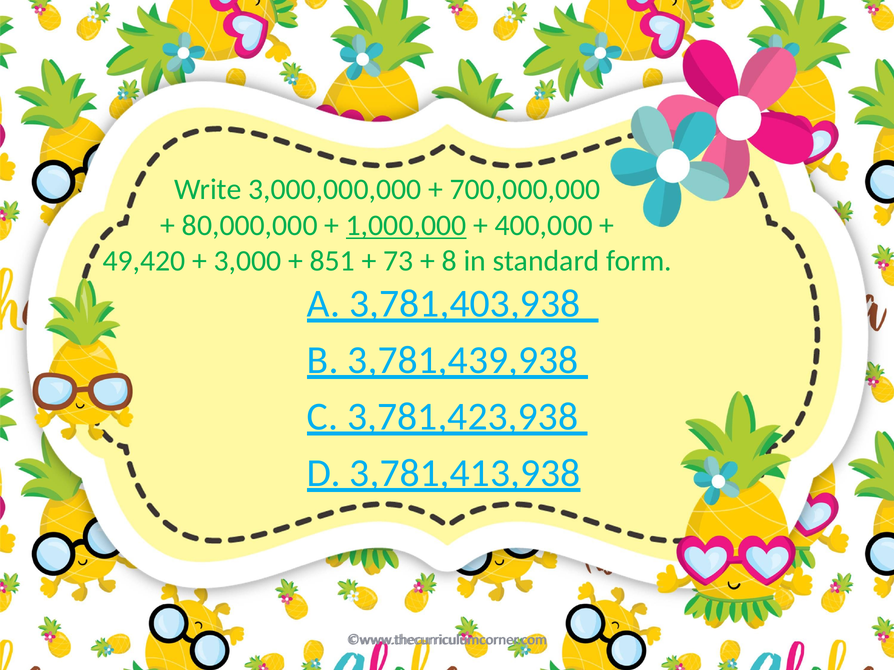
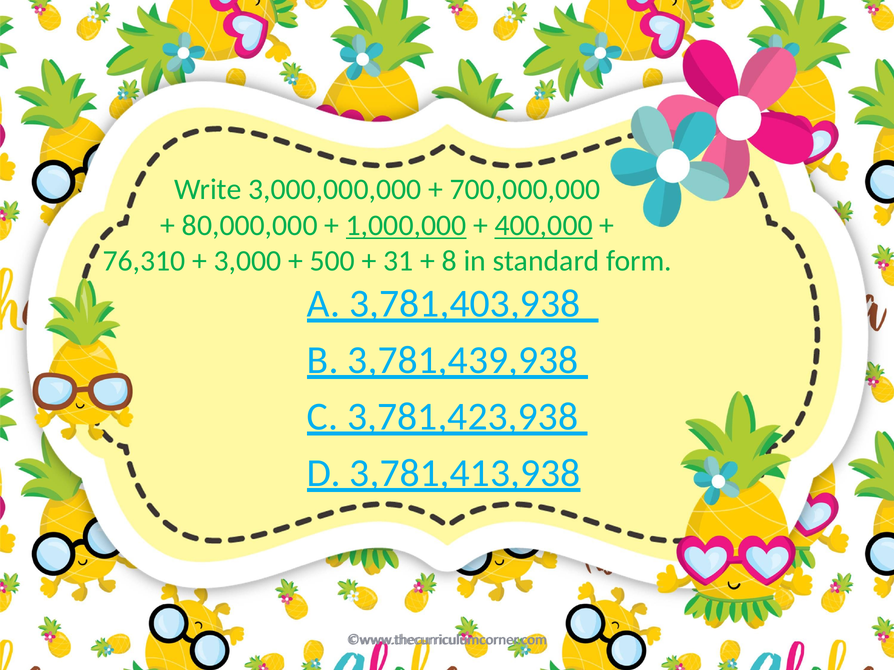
400,000 underline: none -> present
49,420: 49,420 -> 76,310
851: 851 -> 500
73: 73 -> 31
